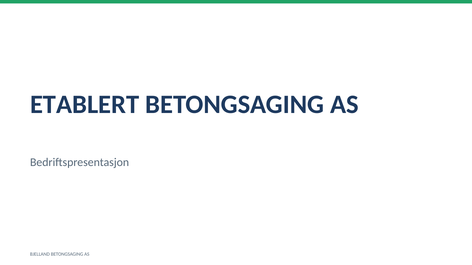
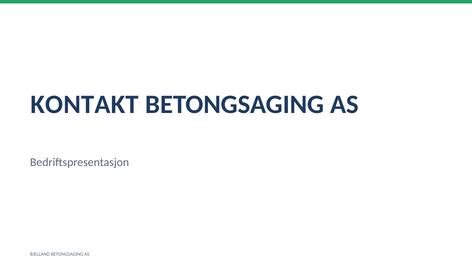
ETABLERT: ETABLERT -> KONTAKT
